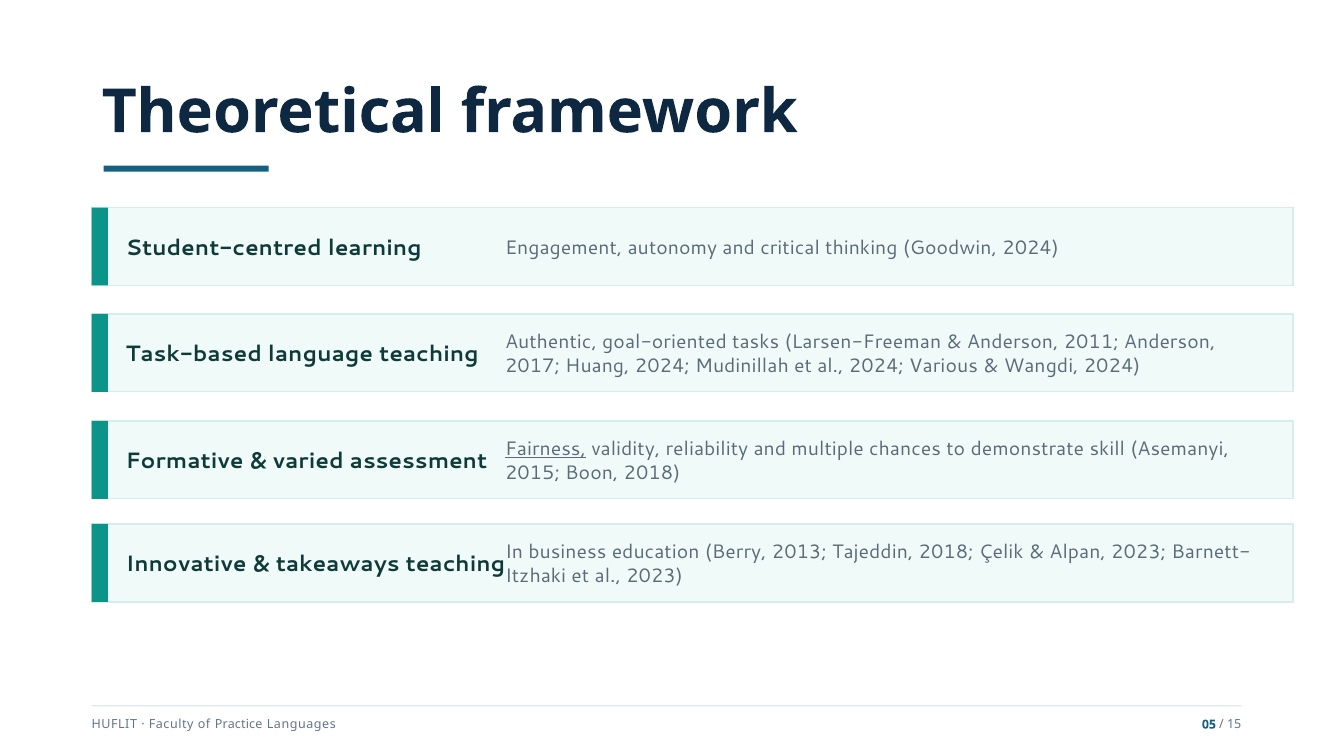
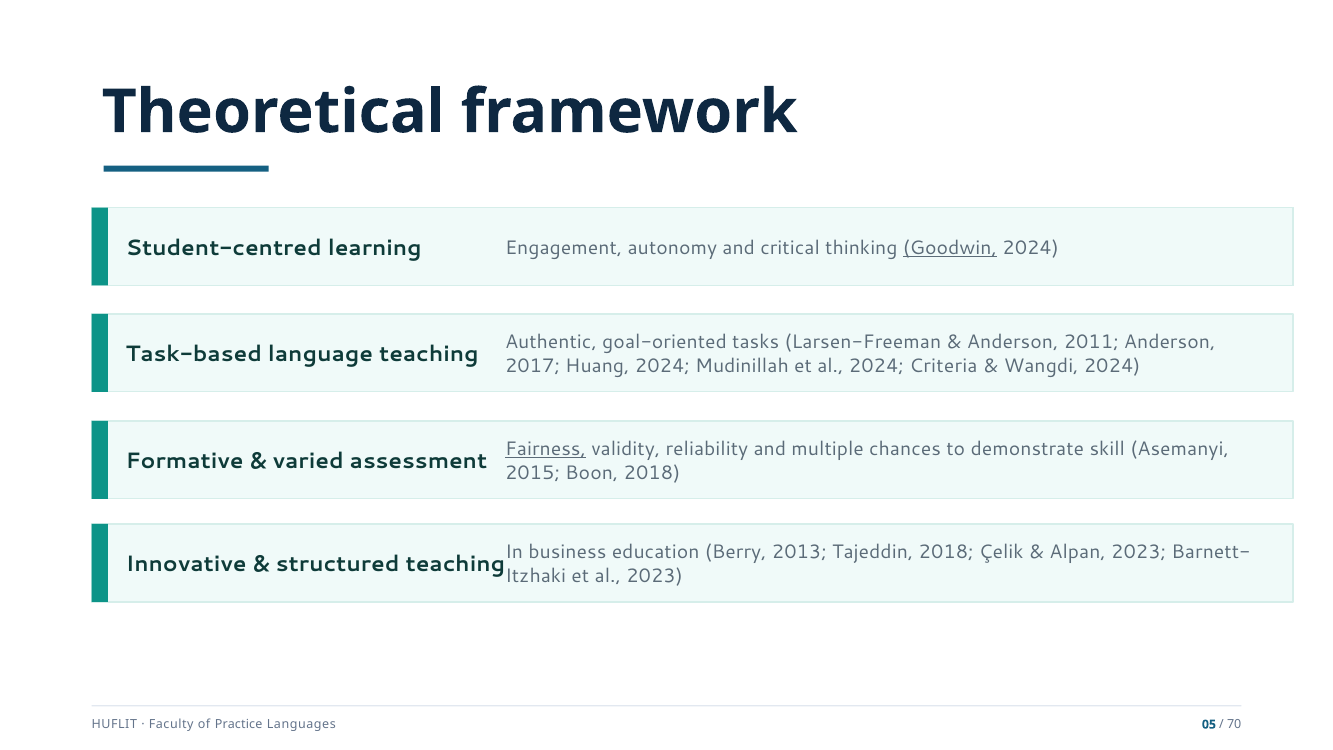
Goodwin at (950, 248) underline: none -> present
Various: Various -> Criteria
takeaways: takeaways -> structured
15: 15 -> 70
